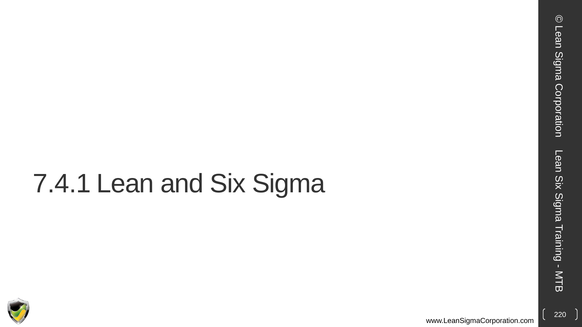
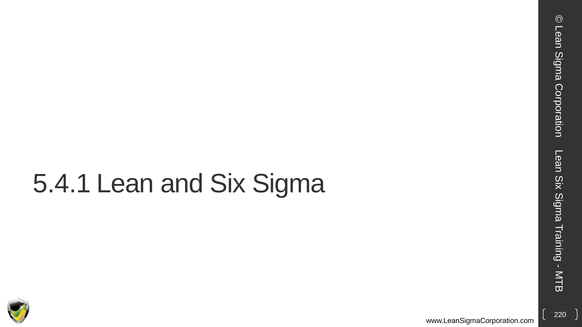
7.4.1: 7.4.1 -> 5.4.1
